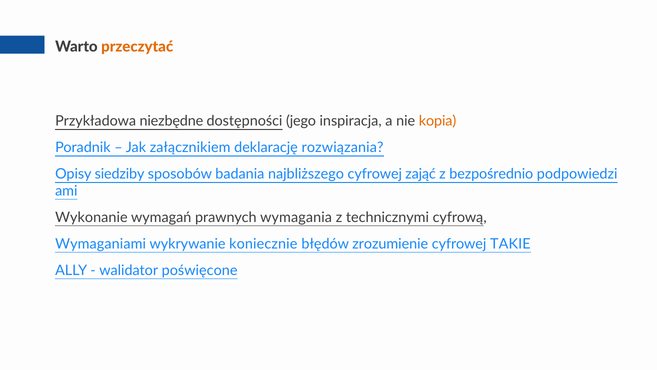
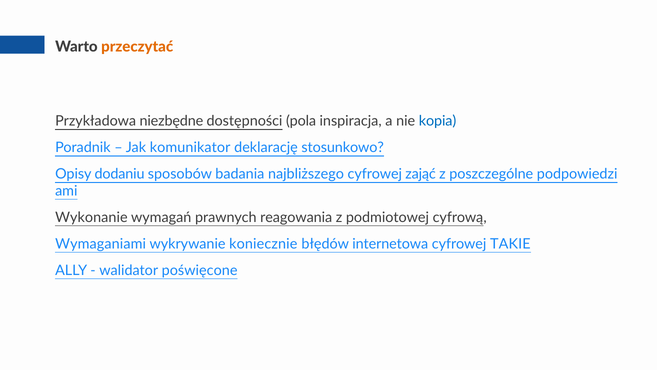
jego: jego -> pola
kopia colour: orange -> blue
załącznikiem: załącznikiem -> komunikator
rozwiązania: rozwiązania -> stosunkowo
siedziby: siedziby -> dodaniu
bezpośrednio: bezpośrednio -> poszczególne
wymagania: wymagania -> reagowania
technicznymi: technicznymi -> podmiotowej
zrozumienie: zrozumienie -> internetowa
